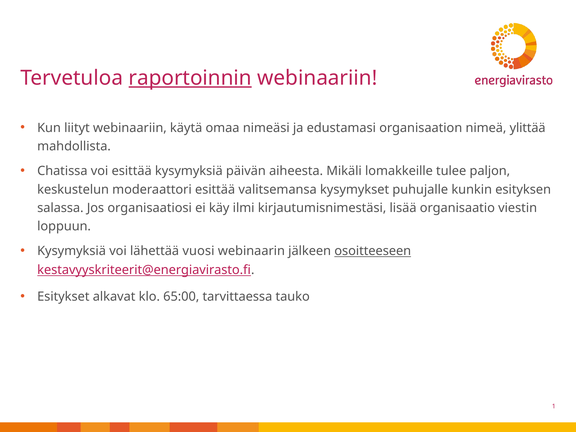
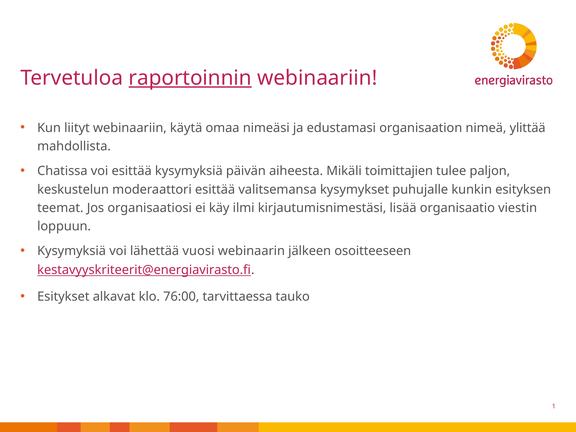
lomakkeille: lomakkeille -> toimittajien
salassa: salassa -> teemat
osoitteeseen underline: present -> none
65:00: 65:00 -> 76:00
